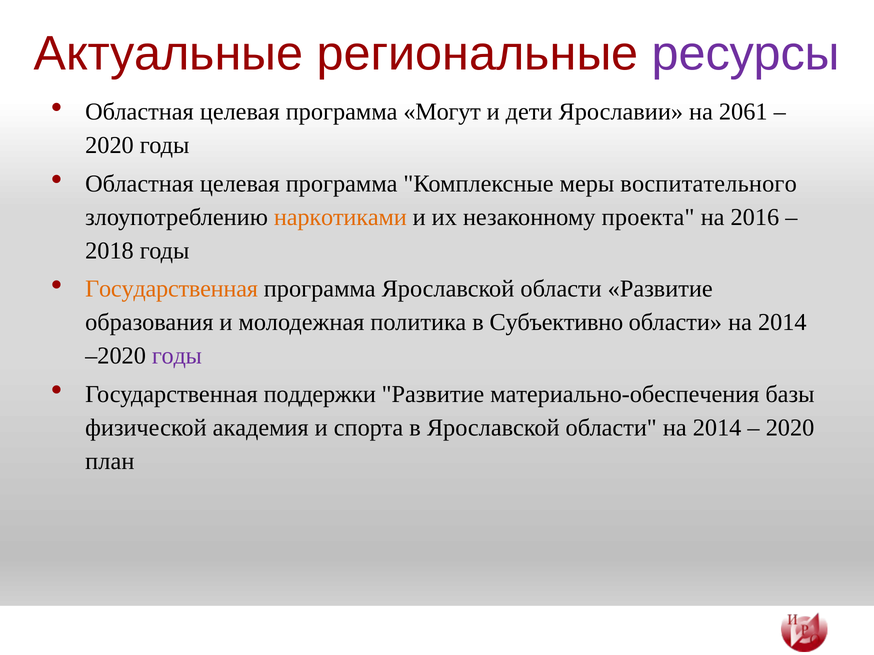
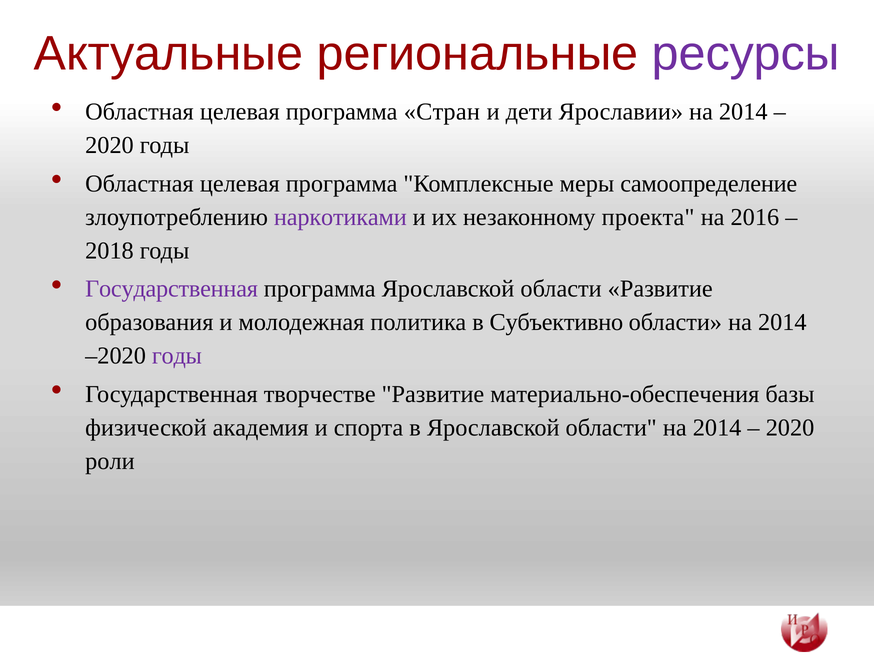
Могут: Могут -> Стран
Ярославии на 2061: 2061 -> 2014
воспитательного: воспитательного -> самоопределение
наркотиками colour: orange -> purple
Государственная at (172, 289) colour: orange -> purple
поддержки: поддержки -> творчестве
план: план -> роли
